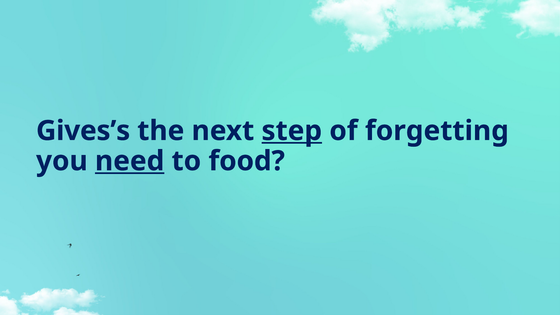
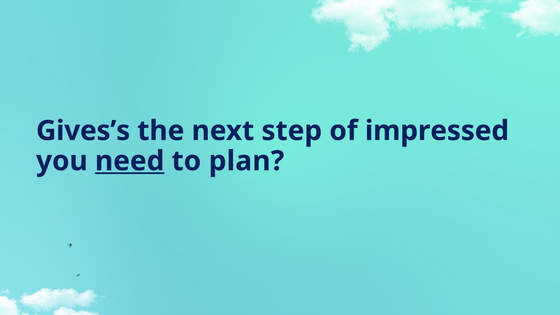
step underline: present -> none
forgetting: forgetting -> impressed
food: food -> plan
